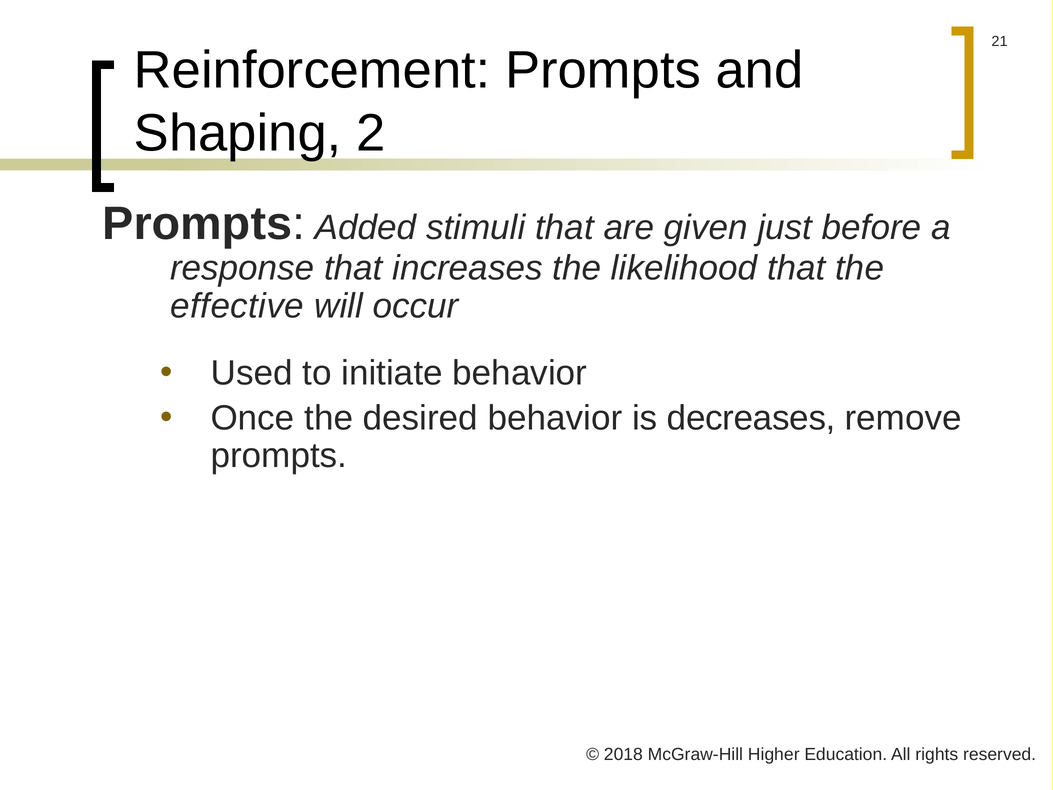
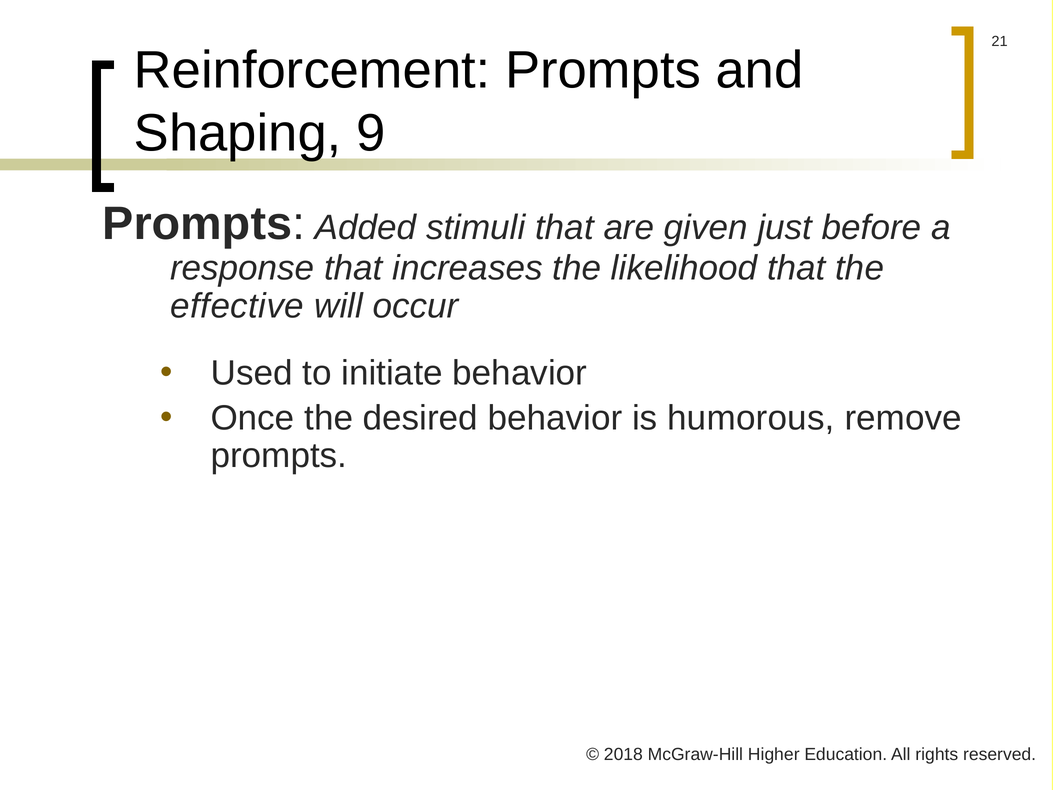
2: 2 -> 9
decreases: decreases -> humorous
